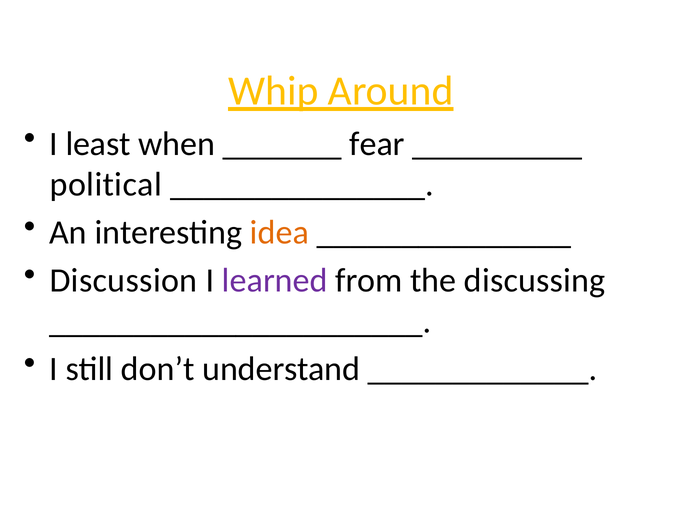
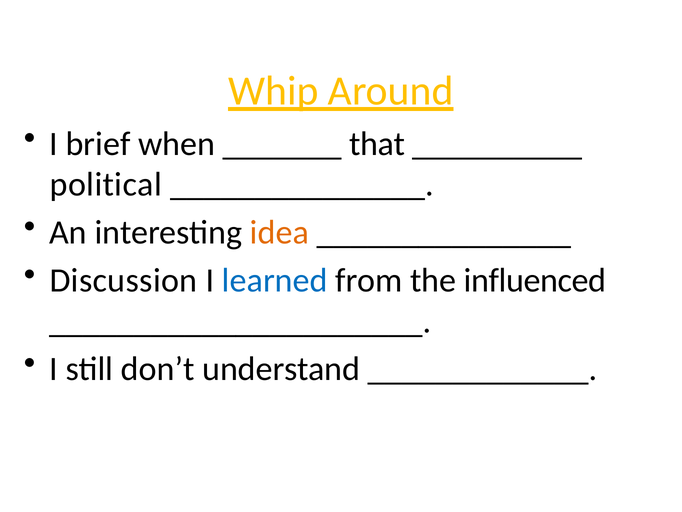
least: least -> brief
fear: fear -> that
learned colour: purple -> blue
discussing: discussing -> influenced
